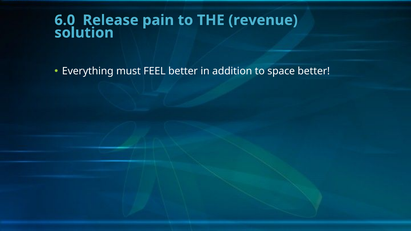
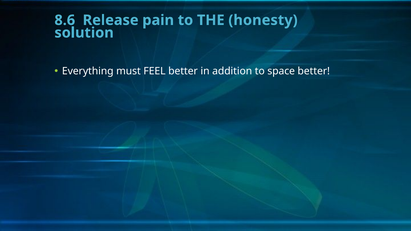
6.0: 6.0 -> 8.6
revenue: revenue -> honesty
